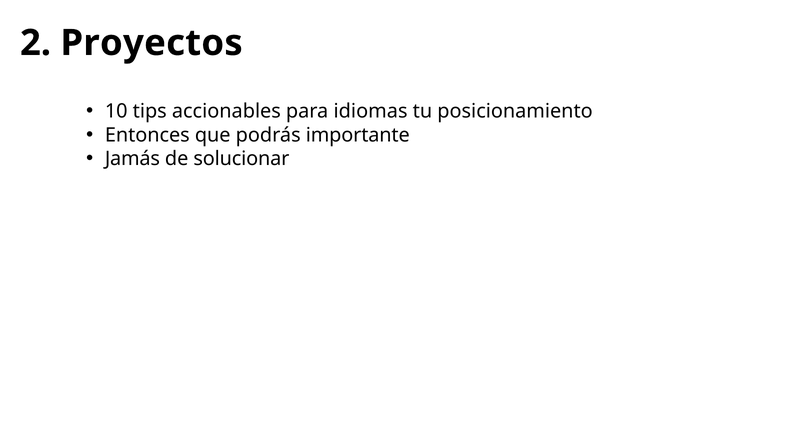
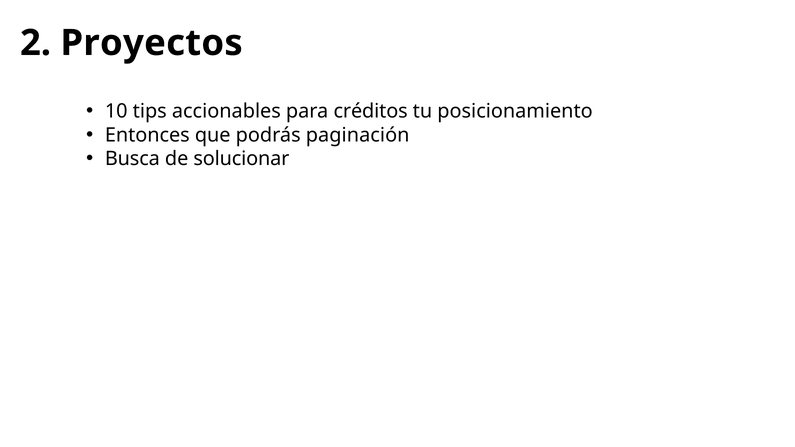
idiomas: idiomas -> créditos
importante: importante -> paginación
Jamás: Jamás -> Busca
